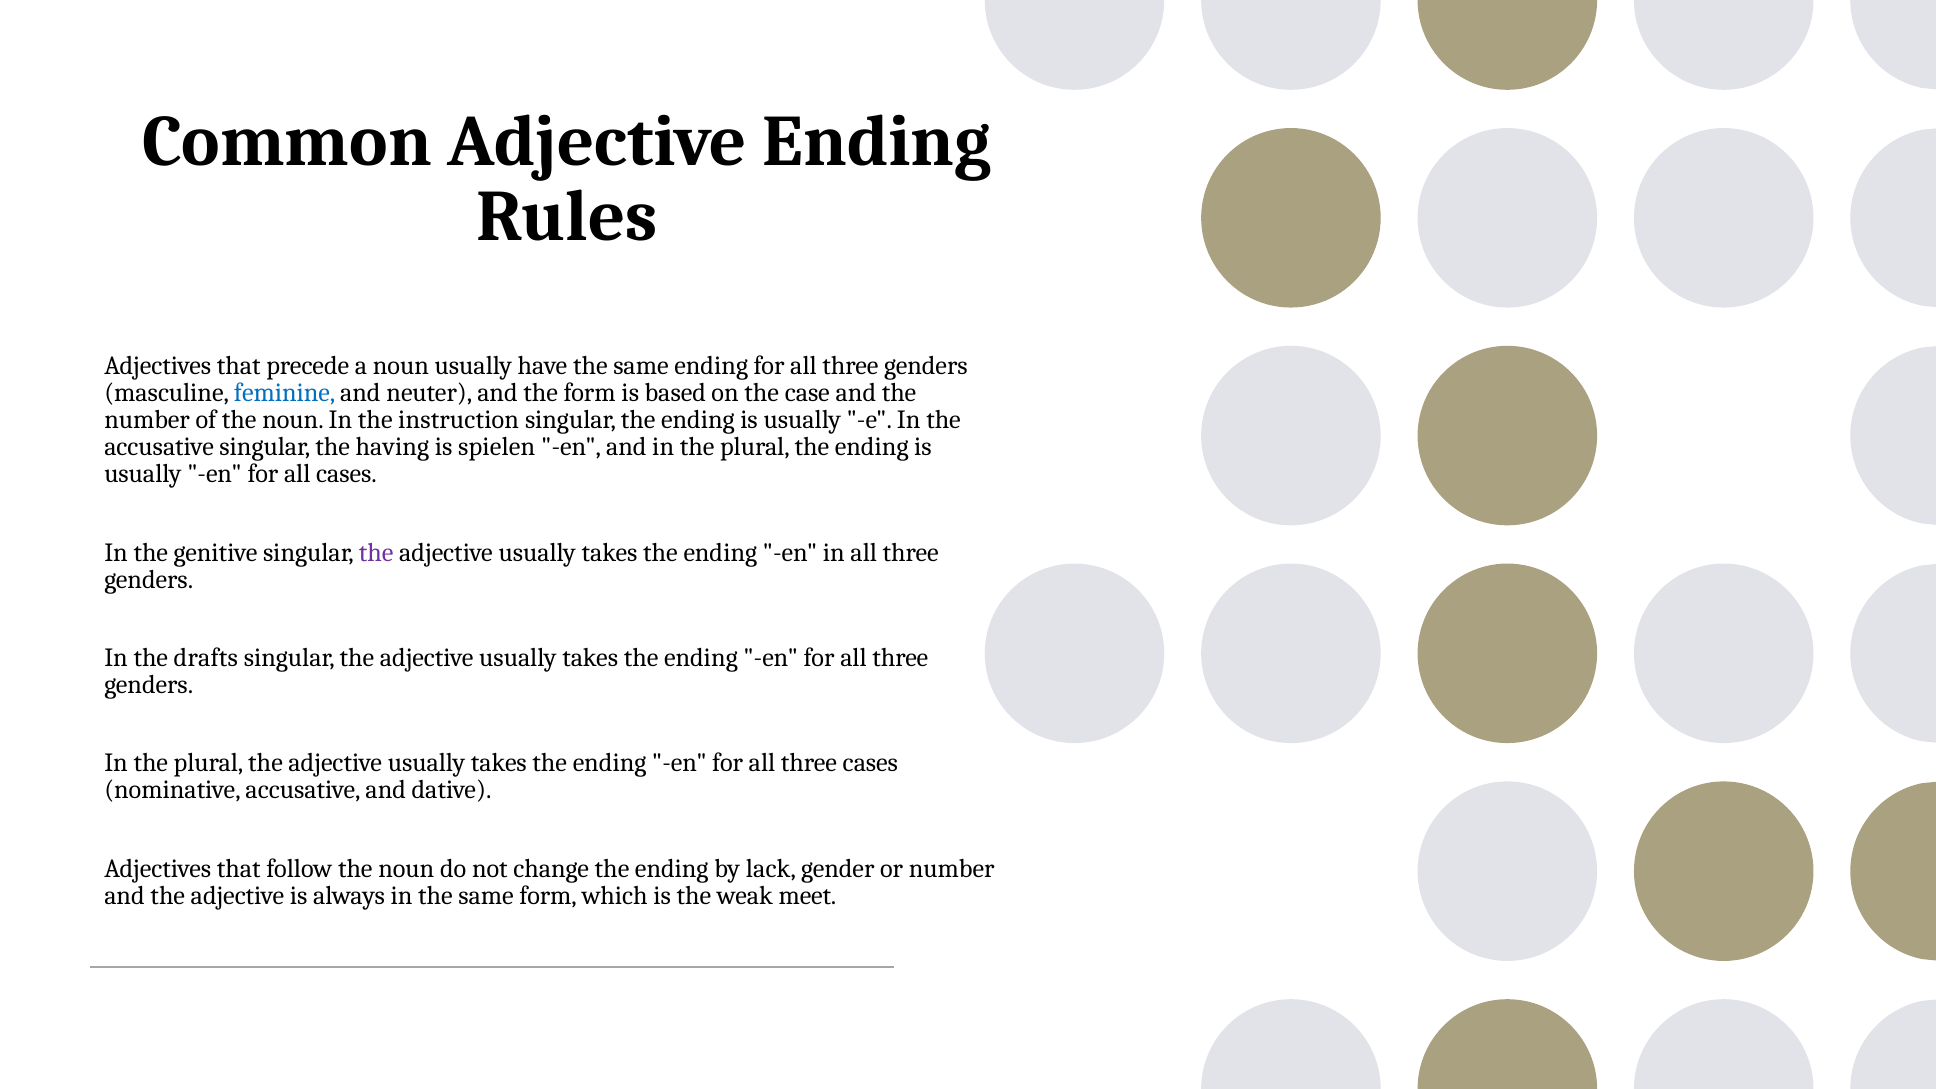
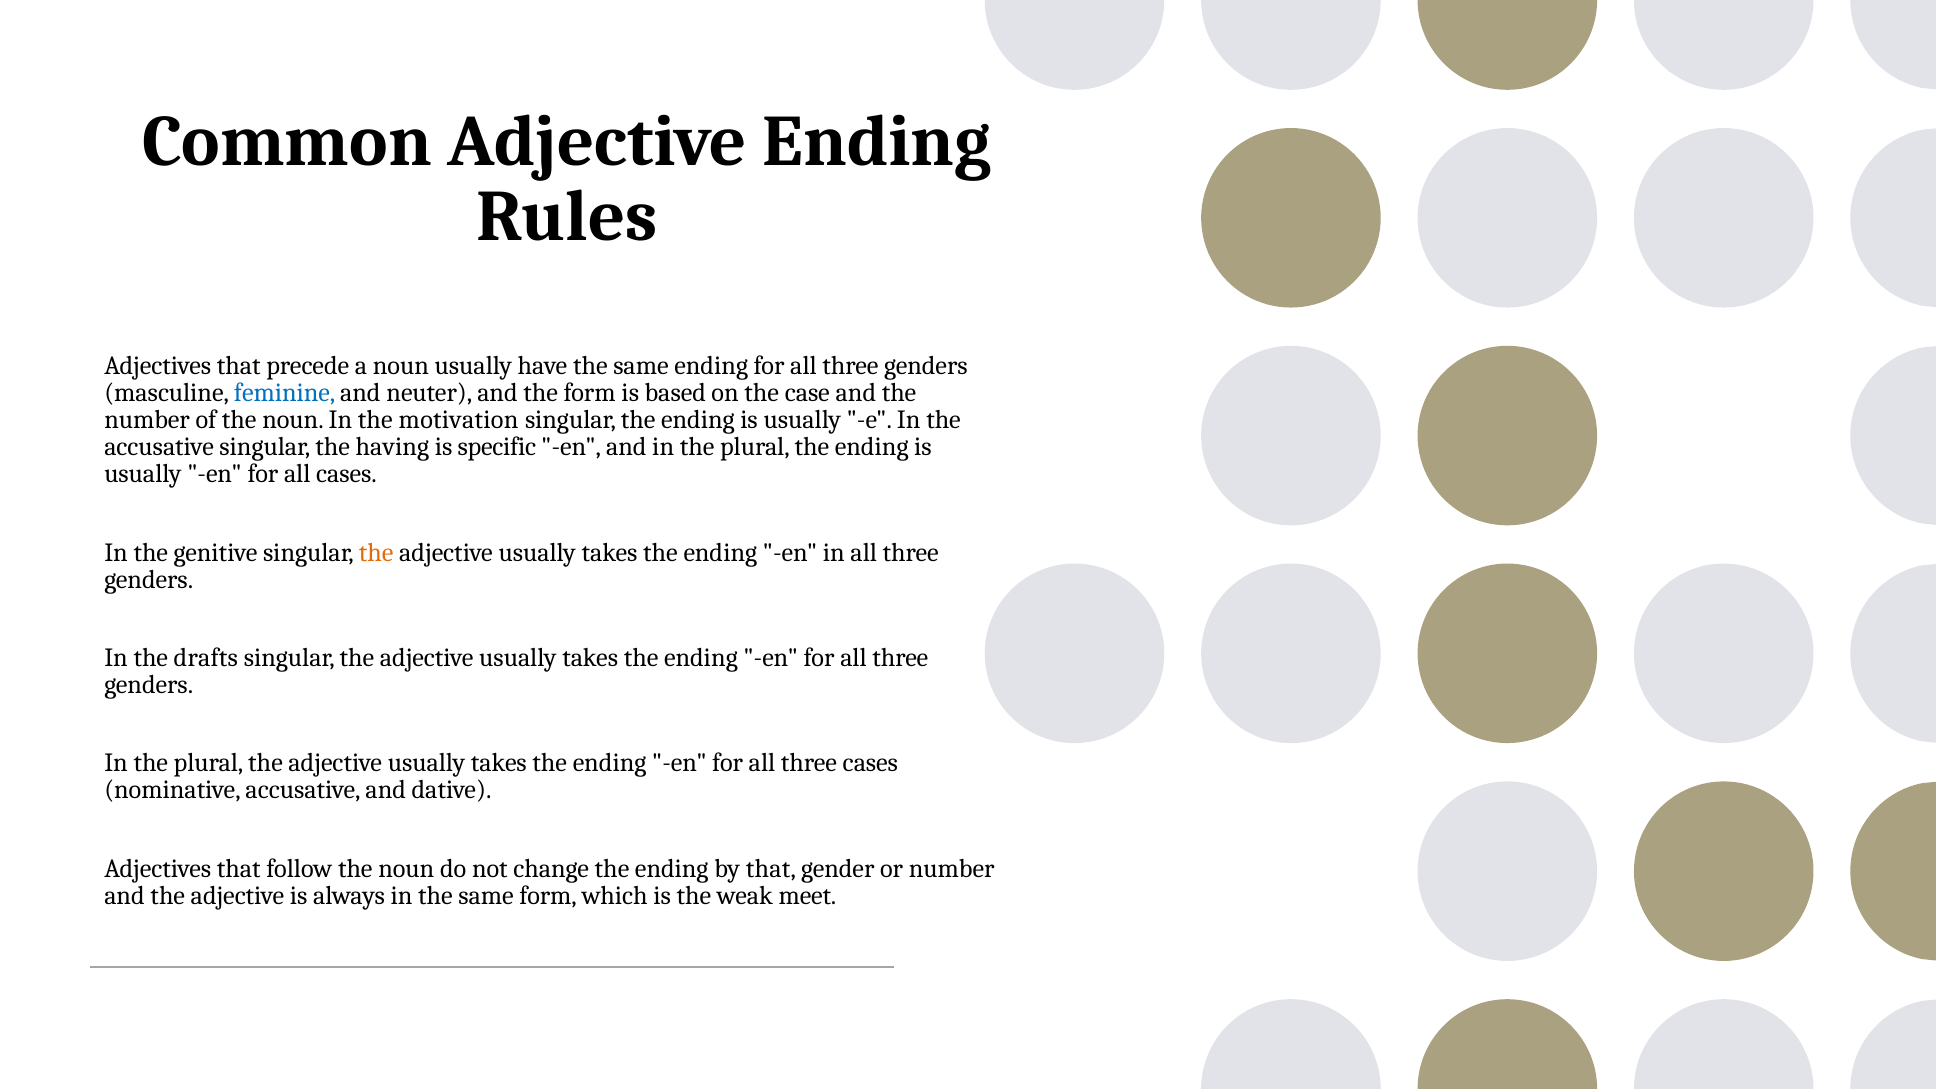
instruction: instruction -> motivation
spielen: spielen -> specific
the at (376, 552) colour: purple -> orange
by lack: lack -> that
